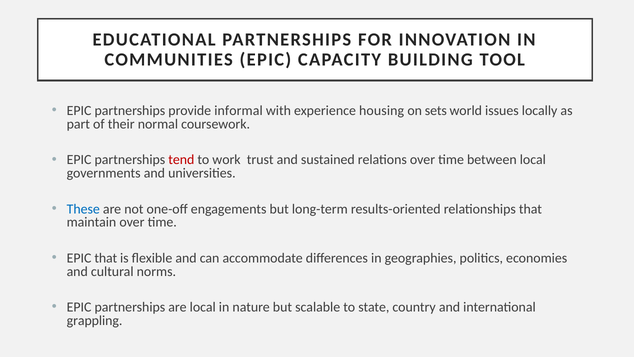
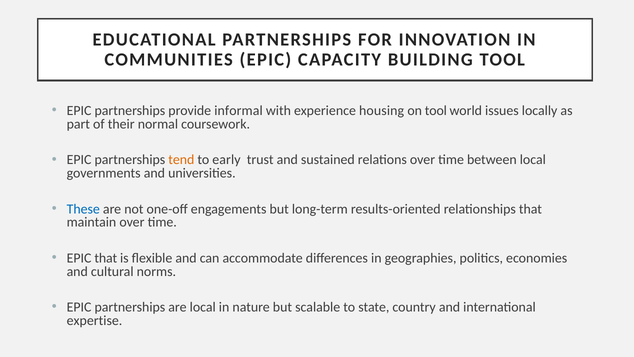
on sets: sets -> tool
tend colour: red -> orange
work: work -> early
grappling: grappling -> expertise
